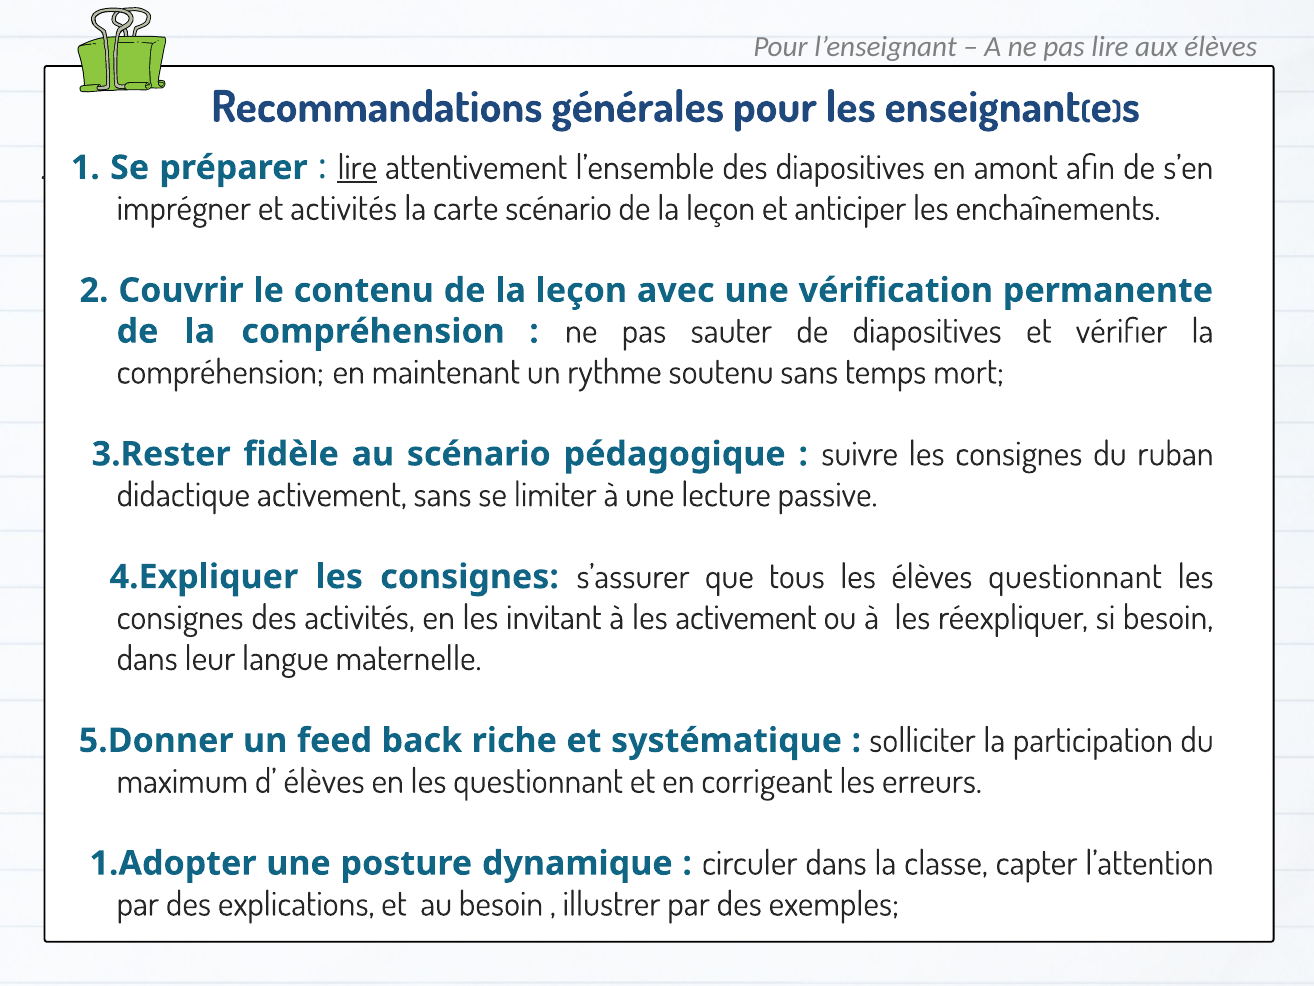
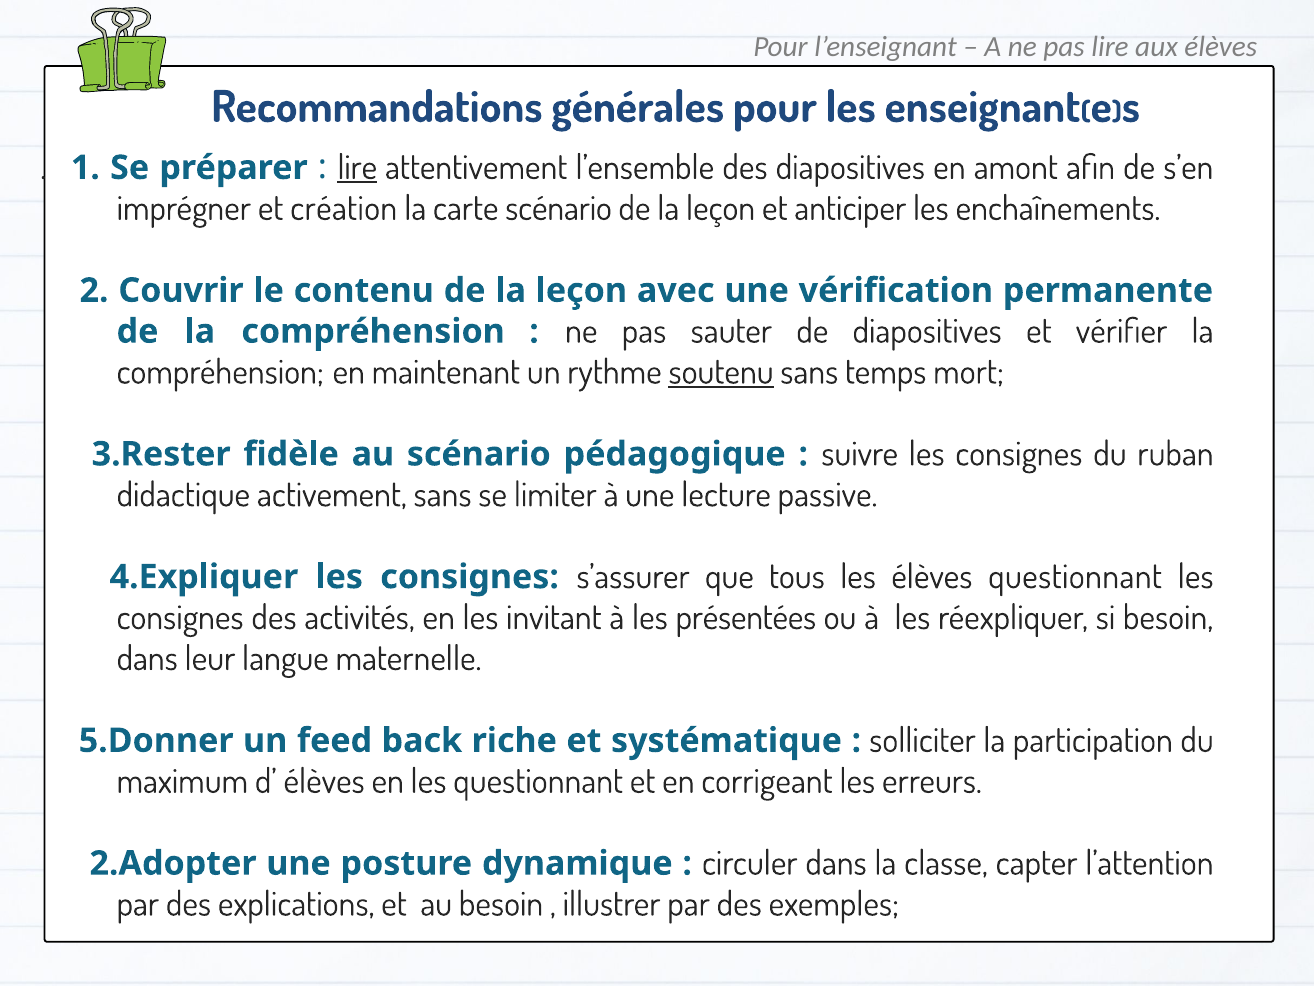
et activités: activités -> création
soutenu underline: none -> present
les activement: activement -> présentées
1.Adopter: 1.Adopter -> 2.Adopter
